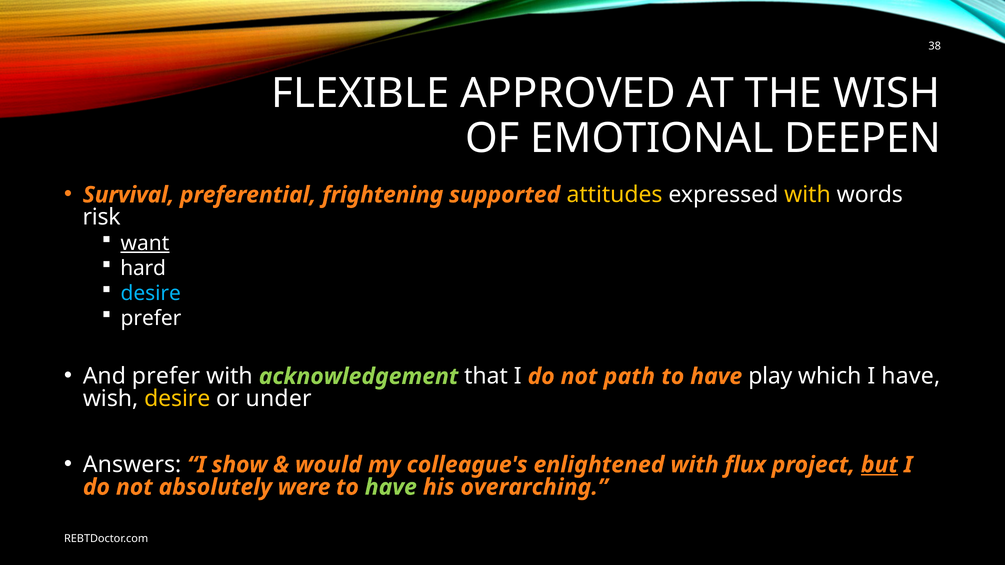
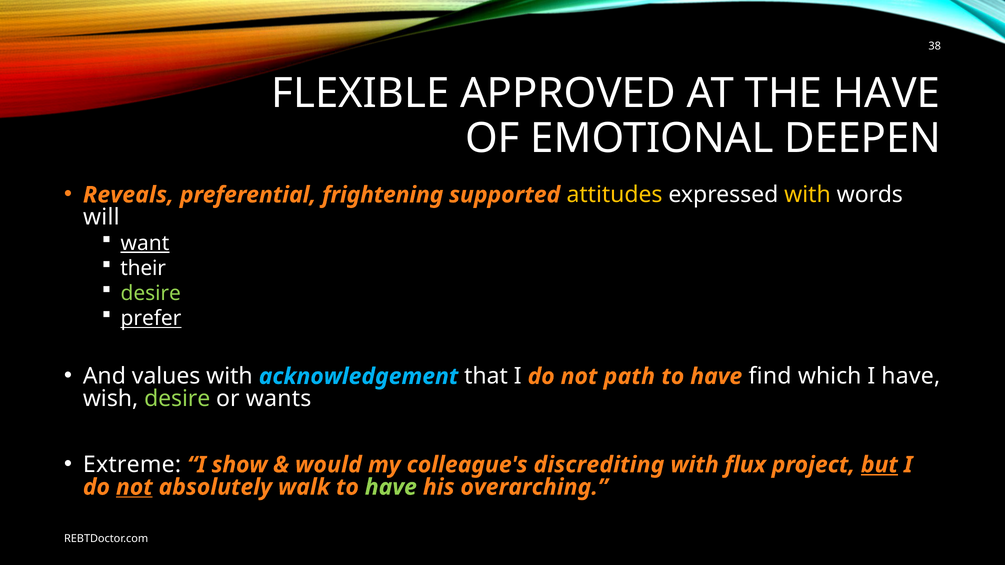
THE WISH: WISH -> HAVE
Survival: Survival -> Reveals
risk: risk -> will
hard: hard -> their
desire at (151, 294) colour: light blue -> light green
prefer at (151, 319) underline: none -> present
And prefer: prefer -> values
acknowledgement colour: light green -> light blue
play: play -> find
desire at (177, 399) colour: yellow -> light green
under: under -> wants
Answers: Answers -> Extreme
enlightened: enlightened -> discrediting
not at (134, 487) underline: none -> present
were: were -> walk
